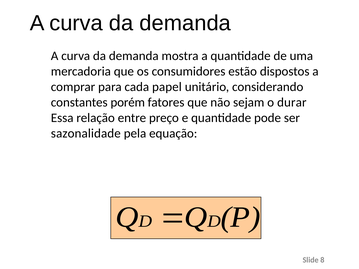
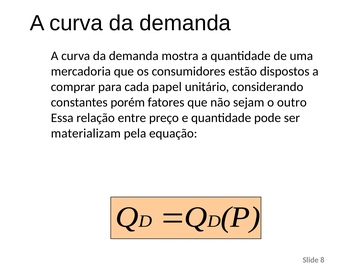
durar: durar -> outro
sazonalidade: sazonalidade -> materializam
